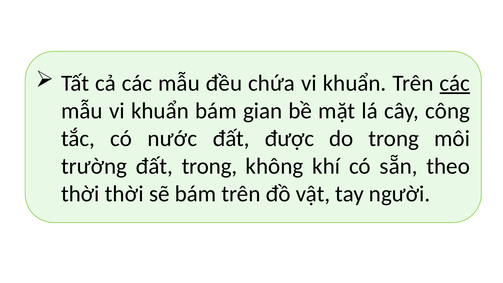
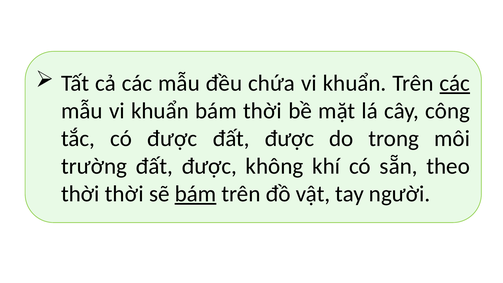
bám gian: gian -> thời
có nước: nước -> được
trường đất trong: trong -> được
bám at (196, 194) underline: none -> present
